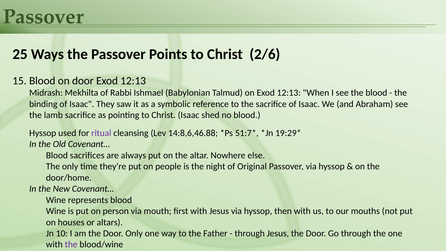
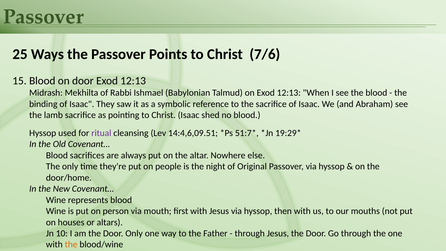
2/6: 2/6 -> 7/6
14:8,6,46.88: 14:8,6,46.88 -> 14:4,6,09.51
the at (71, 244) colour: purple -> orange
